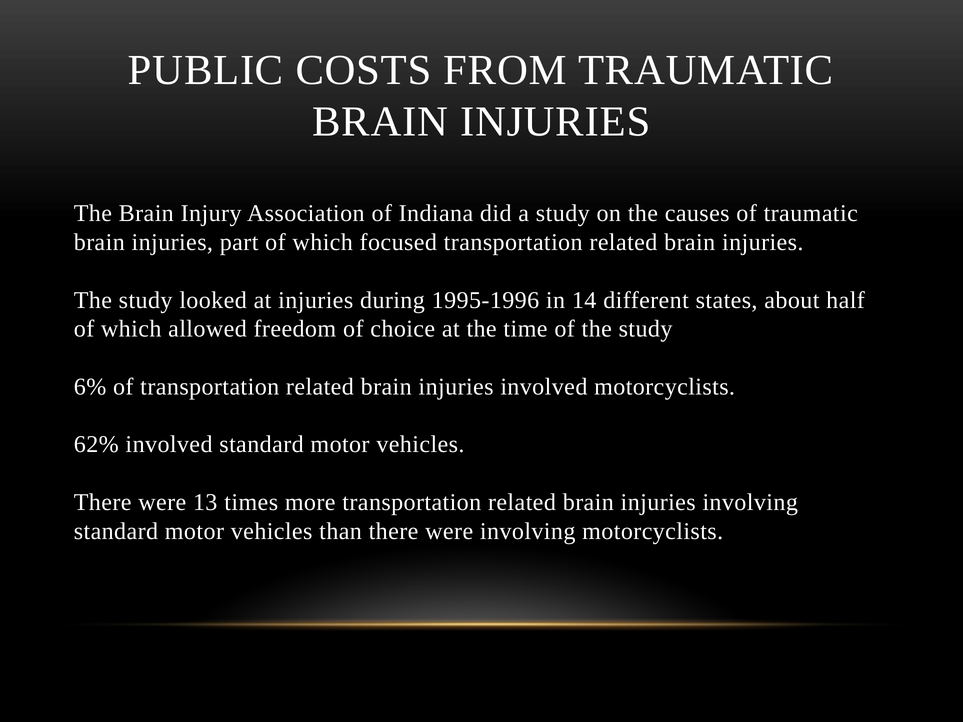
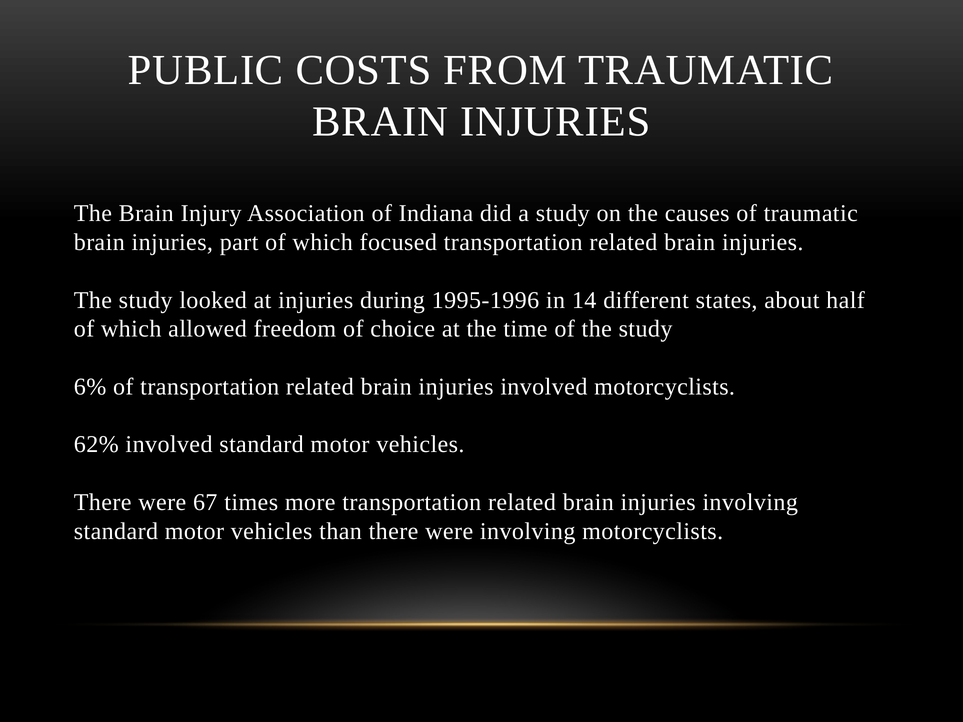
13: 13 -> 67
